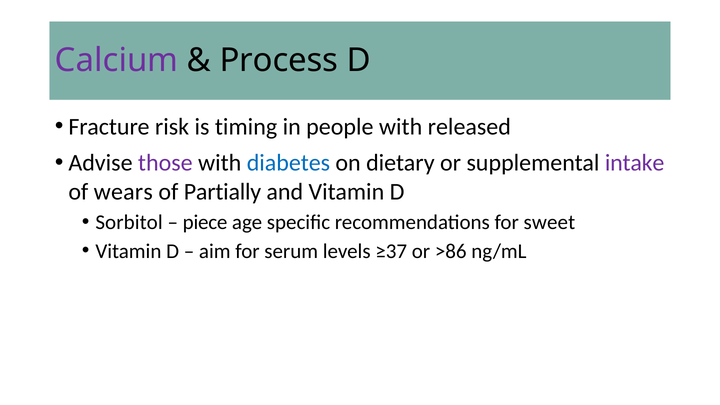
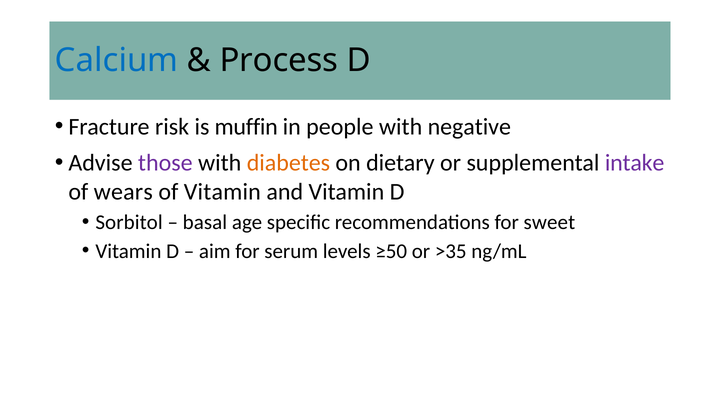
Calcium colour: purple -> blue
timing: timing -> muffin
released: released -> negative
diabetes colour: blue -> orange
of Partially: Partially -> Vitamin
piece: piece -> basal
≥37: ≥37 -> ≥50
>86: >86 -> >35
